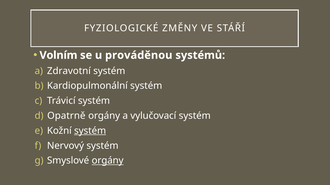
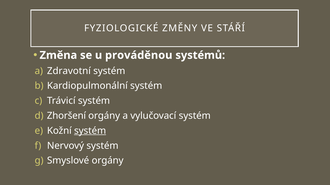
Volním: Volním -> Změna
Opatrně: Opatrně -> Zhoršení
orgány at (108, 161) underline: present -> none
